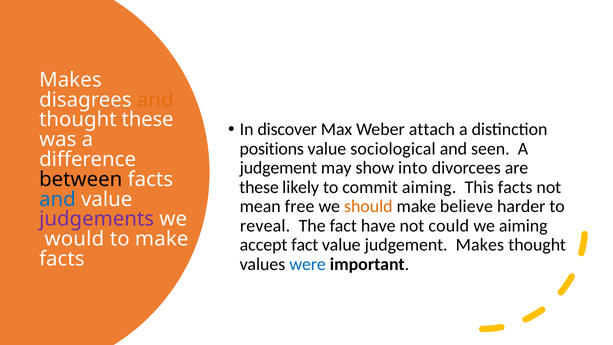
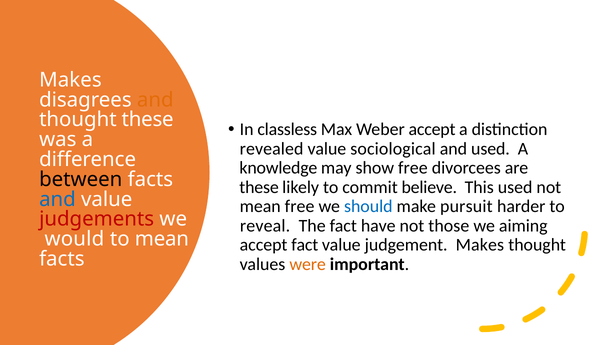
discover: discover -> classless
Weber attach: attach -> accept
positions: positions -> revealed
and seen: seen -> used
judgement at (278, 168): judgement -> knowledge
show into: into -> free
commit aiming: aiming -> believe
This facts: facts -> used
should colour: orange -> blue
believe: believe -> pursuit
judgements colour: purple -> red
could: could -> those
to make: make -> mean
were colour: blue -> orange
